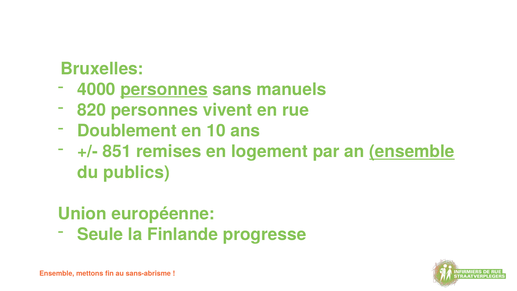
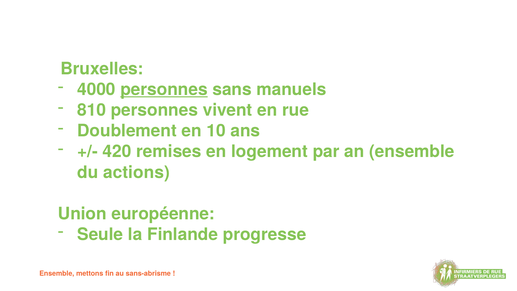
820: 820 -> 810
851: 851 -> 420
ensemble at (412, 152) underline: present -> none
publics: publics -> actions
